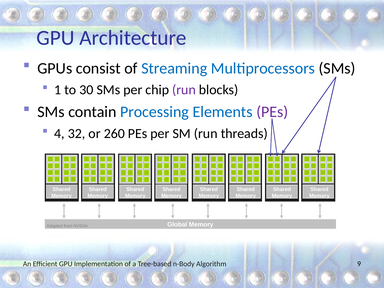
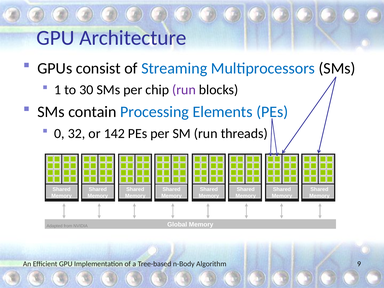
PEs at (272, 112) colour: purple -> blue
4: 4 -> 0
260: 260 -> 142
